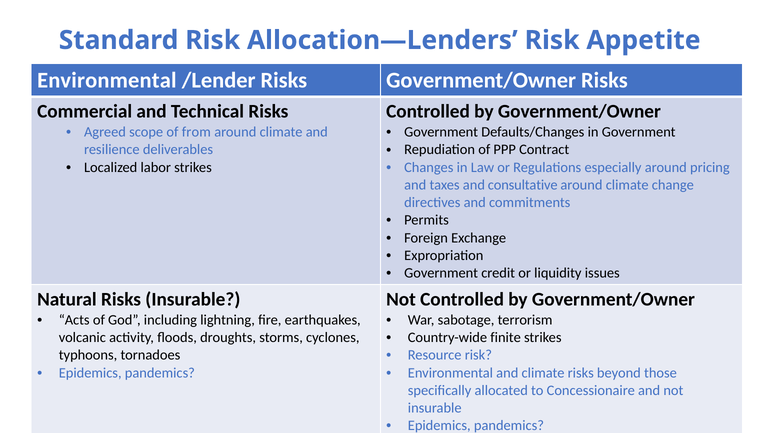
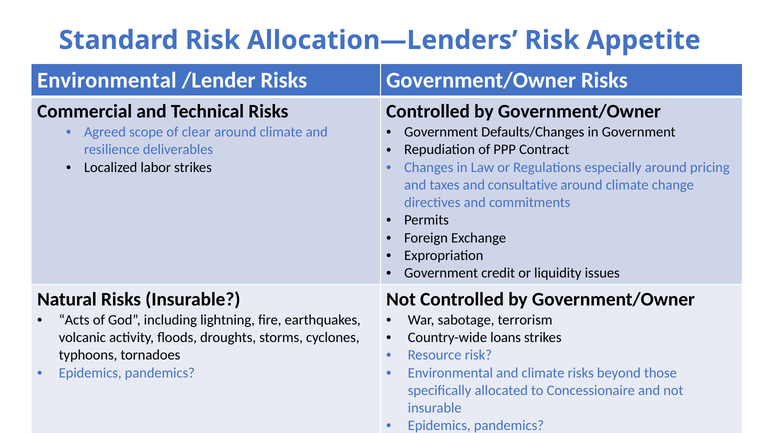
from: from -> clear
finite: finite -> loans
